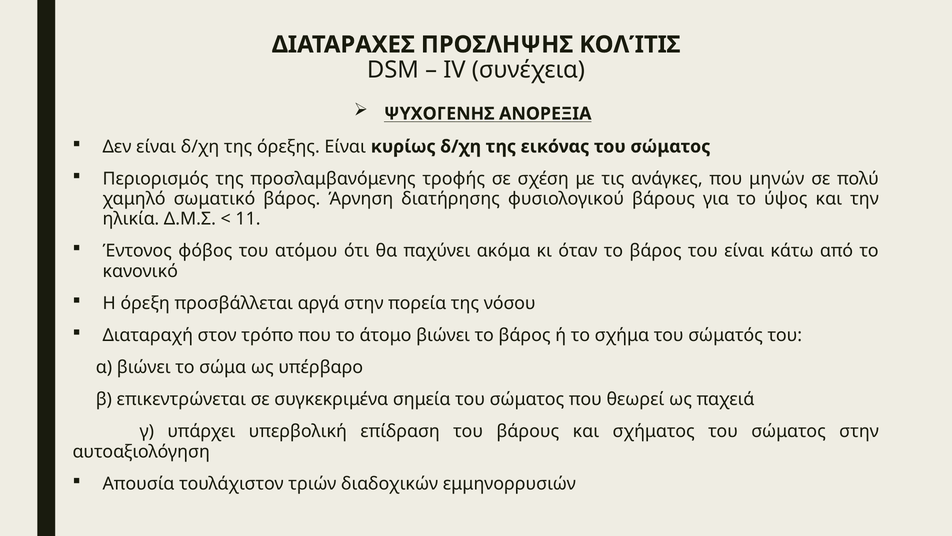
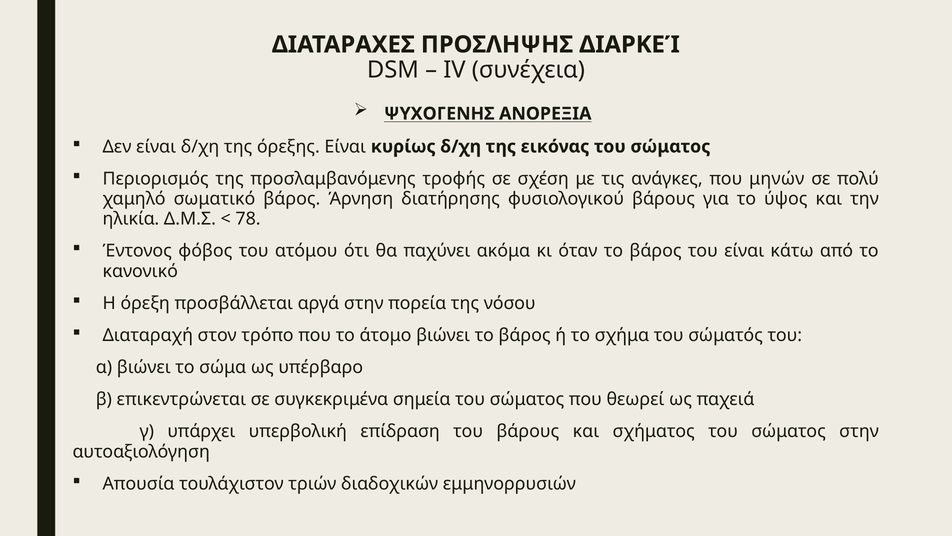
ΚΟΛΊΤΙΣ: ΚΟΛΊΤΙΣ -> ΔΙΑΡΚΕΊ
11: 11 -> 78
